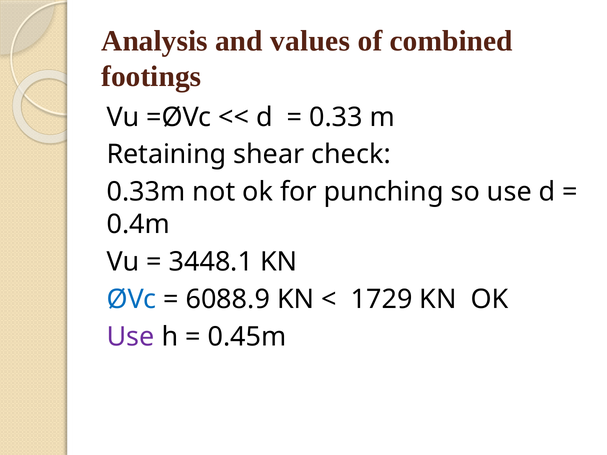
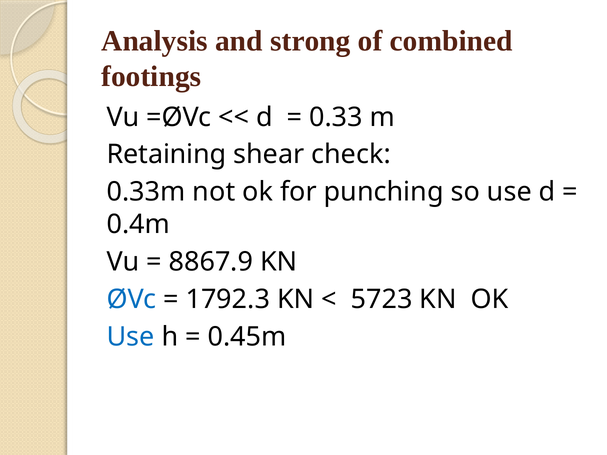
values: values -> strong
3448.1: 3448.1 -> 8867.9
6088.9: 6088.9 -> 1792.3
1729: 1729 -> 5723
Use at (131, 337) colour: purple -> blue
